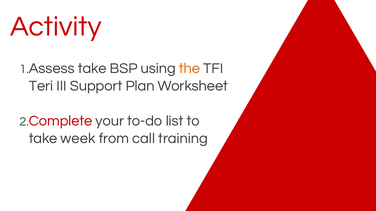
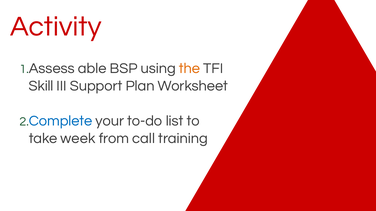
Assess take: take -> able
Teri: Teri -> Skill
Complete colour: red -> blue
